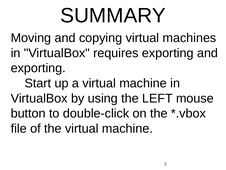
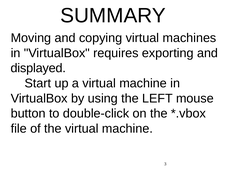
exporting at (38, 68): exporting -> displayed
